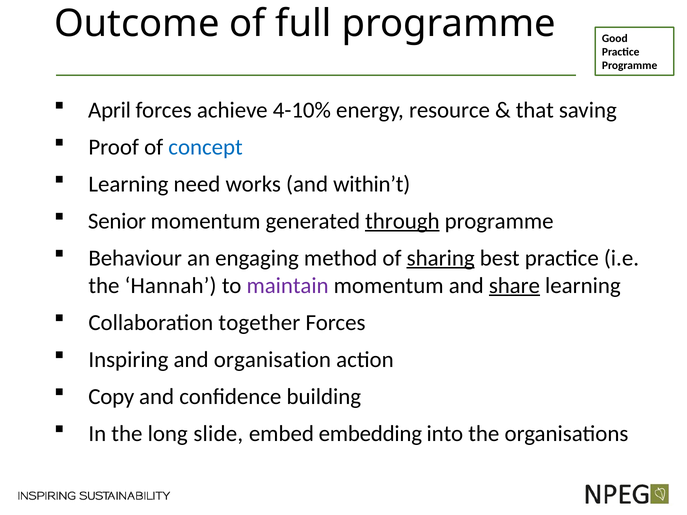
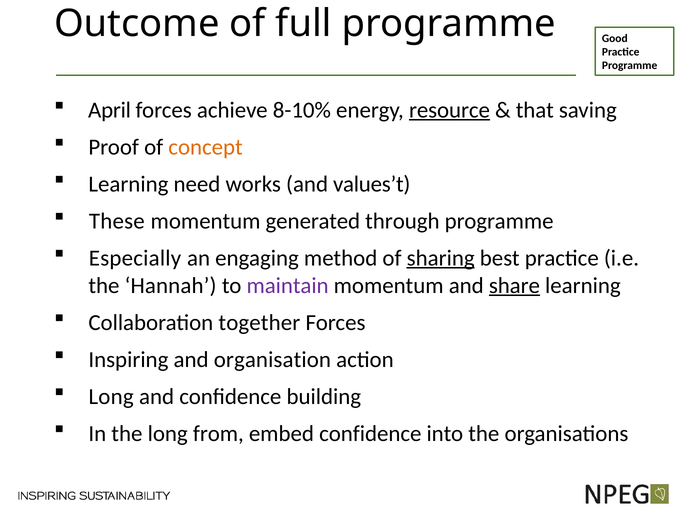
4-10%: 4-10% -> 8-10%
resource underline: none -> present
concept colour: blue -> orange
within’t: within’t -> values’t
Senior: Senior -> These
through underline: present -> none
Behaviour: Behaviour -> Especially
Copy at (111, 397): Copy -> Long
slide: slide -> from
embed embedding: embedding -> confidence
